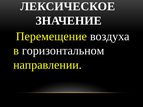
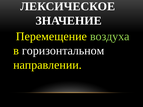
воздуха colour: white -> light green
